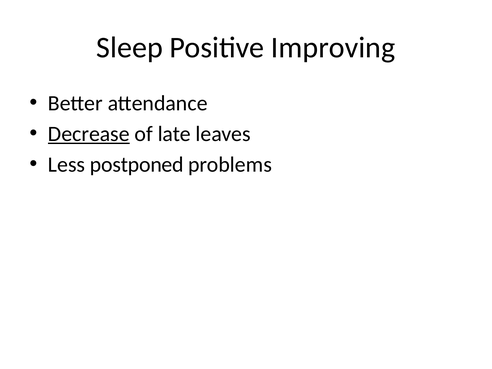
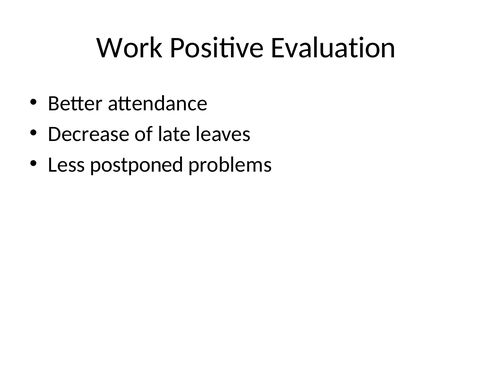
Sleep: Sleep -> Work
Improving: Improving -> Evaluation
Decrease underline: present -> none
